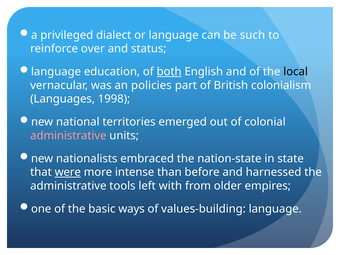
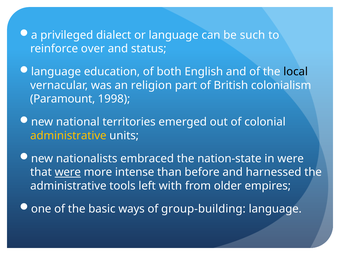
both underline: present -> none
policies: policies -> religion
Languages: Languages -> Paramount
administrative at (68, 136) colour: pink -> yellow
in state: state -> were
values-building: values-building -> group-building
